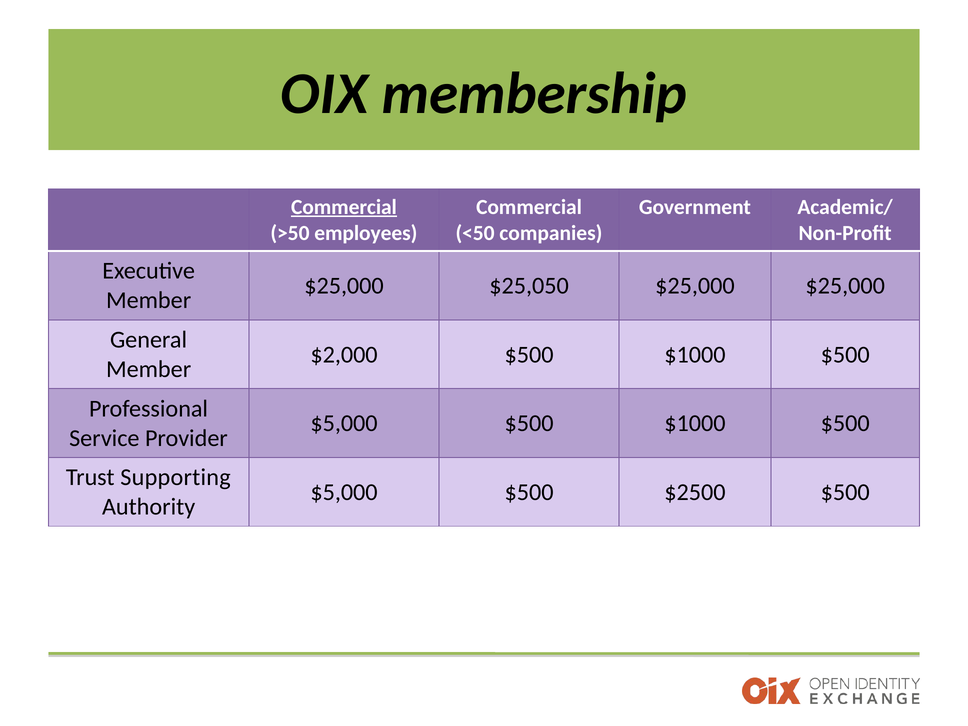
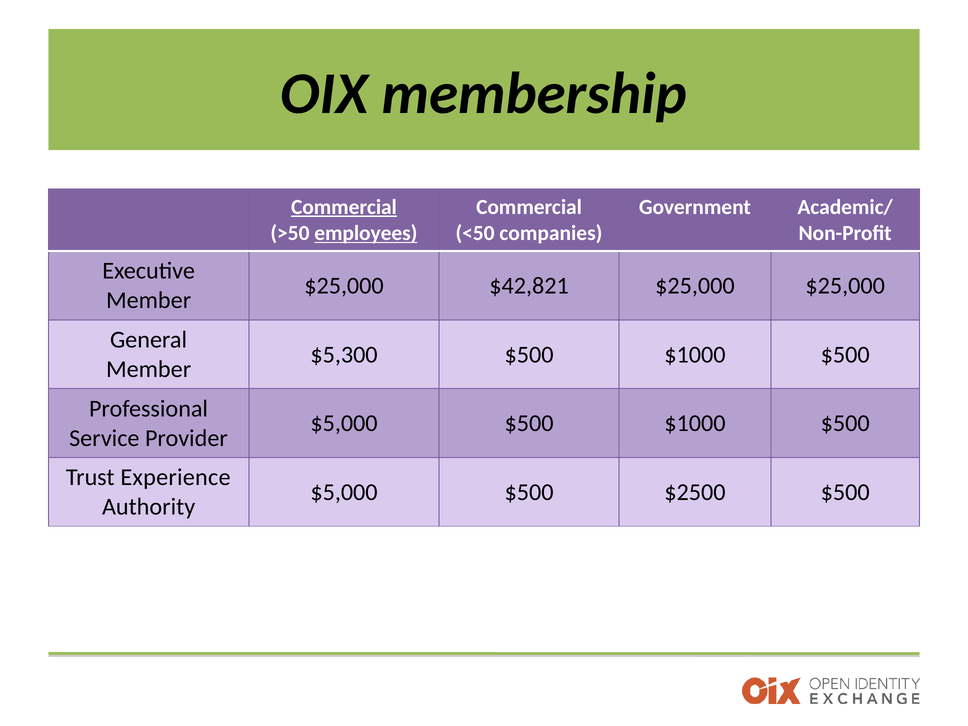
employees underline: none -> present
$25,050: $25,050 -> $42,821
$2,000: $2,000 -> $5,300
Supporting: Supporting -> Experience
